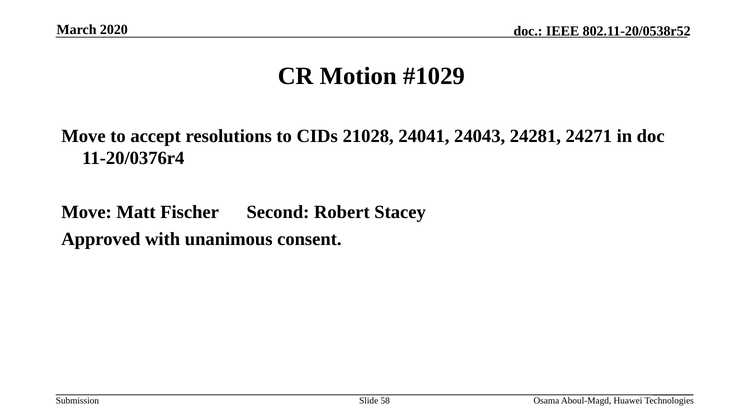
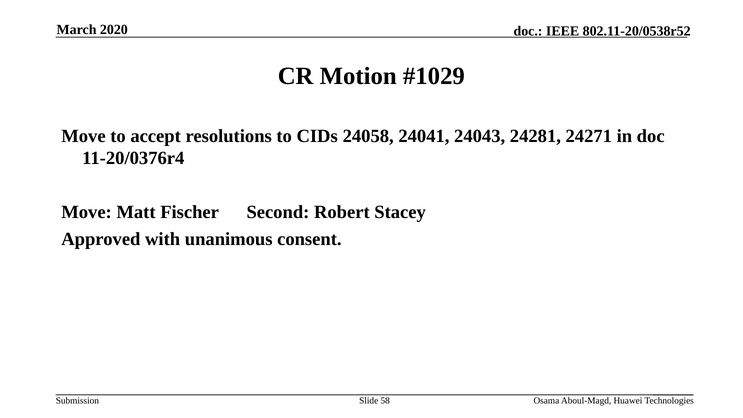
21028: 21028 -> 24058
